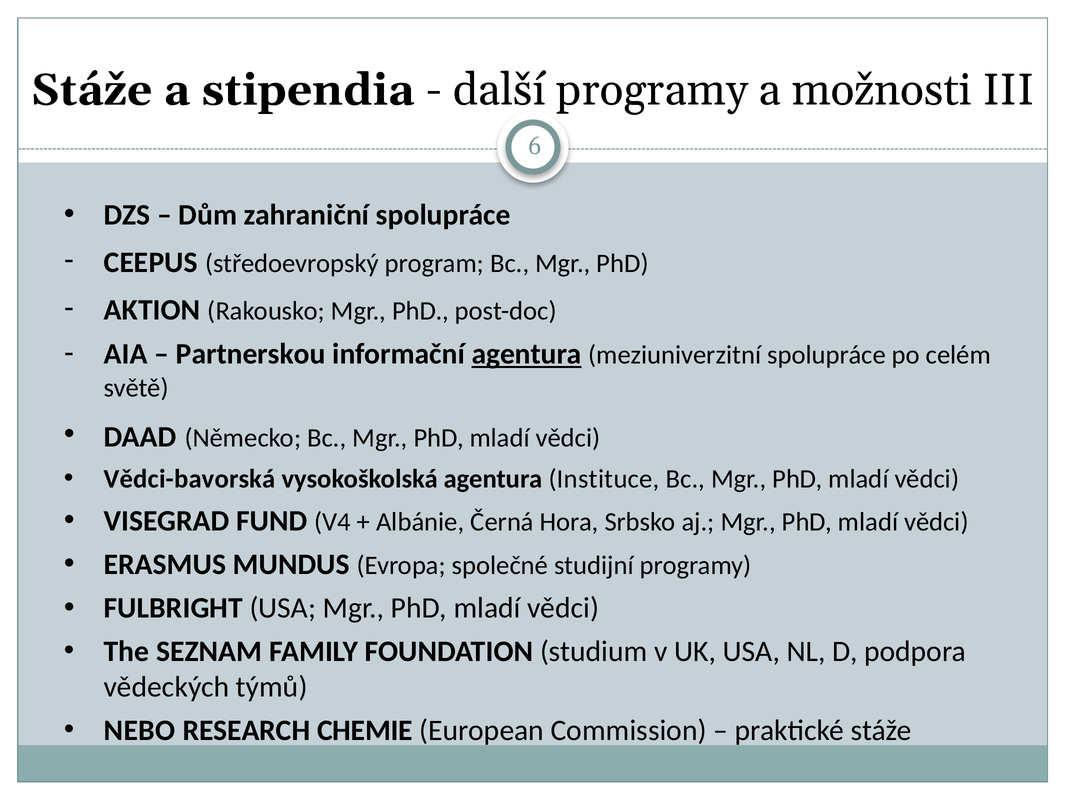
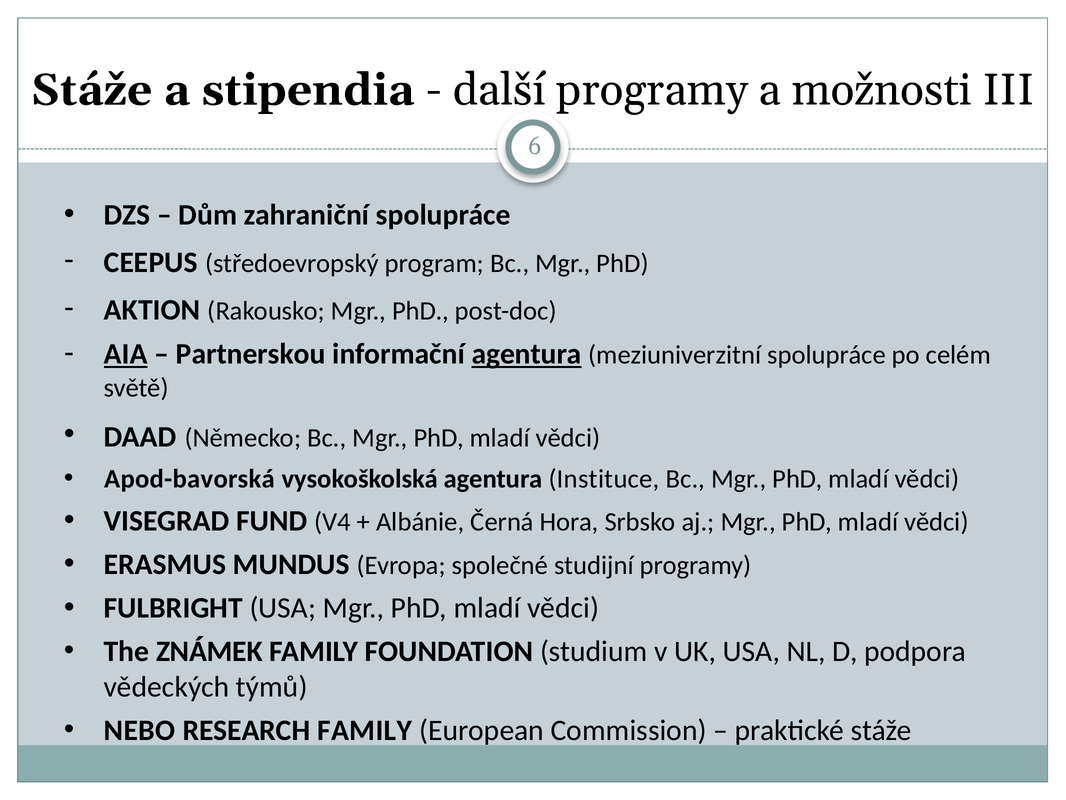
AIA underline: none -> present
Vědci-bavorská: Vědci-bavorská -> Apod-bavorská
SEZNAM: SEZNAM -> ZNÁMEK
RESEARCH CHEMIE: CHEMIE -> FAMILY
